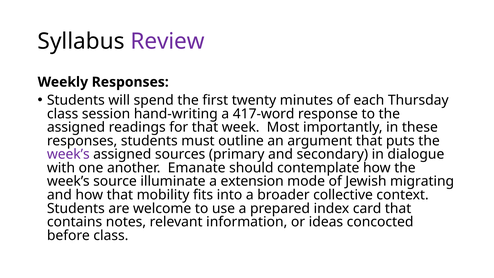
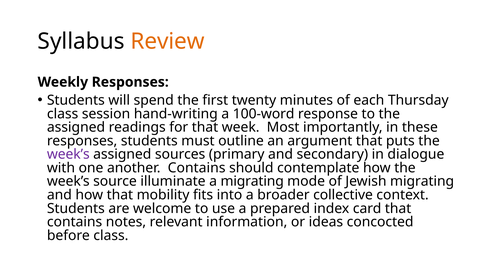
Review colour: purple -> orange
417-word: 417-word -> 100-word
another Emanate: Emanate -> Contains
a extension: extension -> migrating
